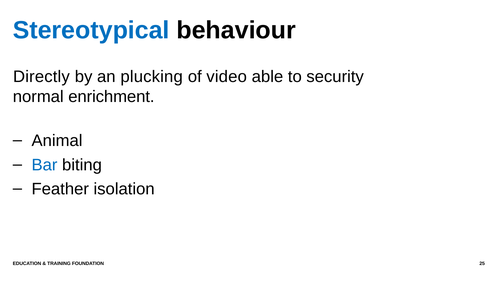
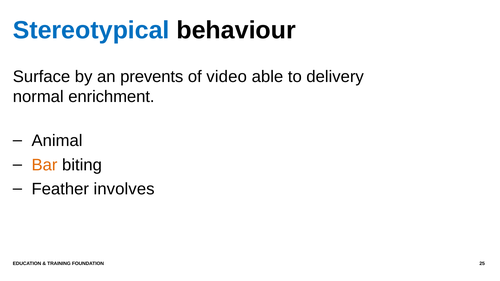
Directly: Directly -> Surface
plucking: plucking -> prevents
security: security -> delivery
Bar colour: blue -> orange
isolation: isolation -> involves
